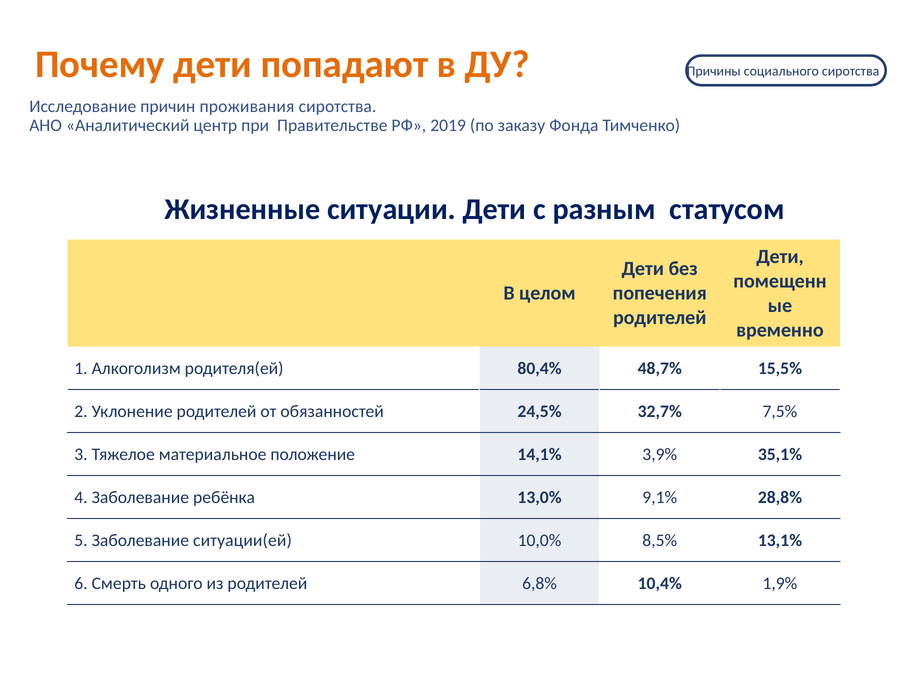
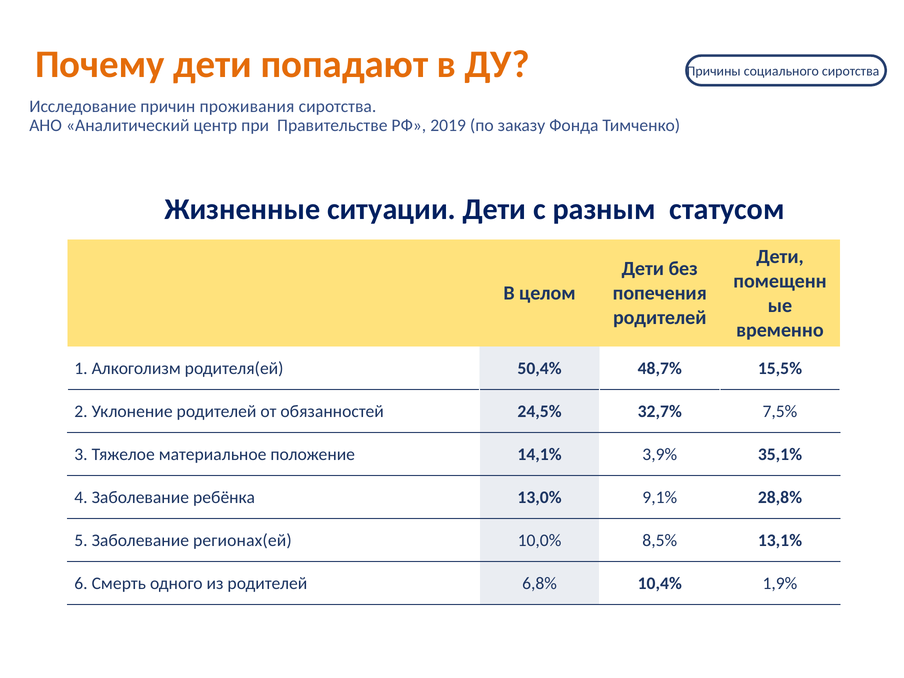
80,4%: 80,4% -> 50,4%
ситуации(ей: ситуации(ей -> регионах(ей
